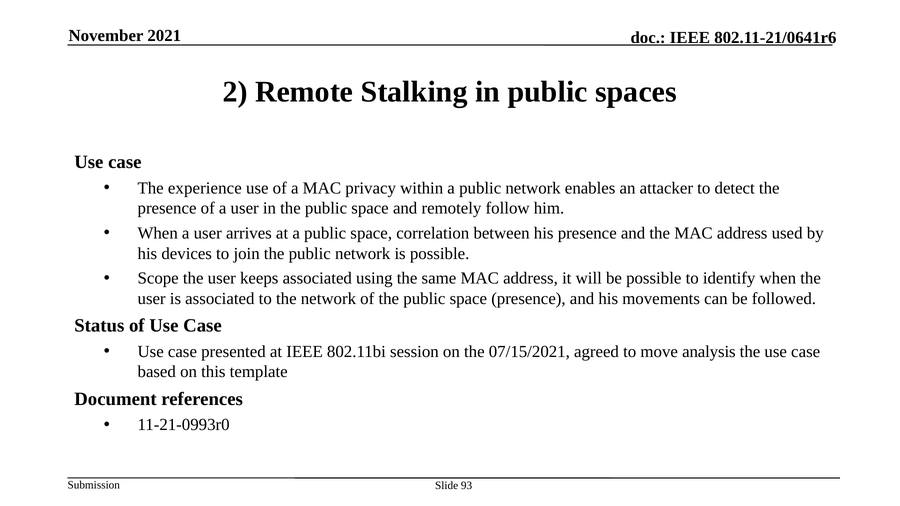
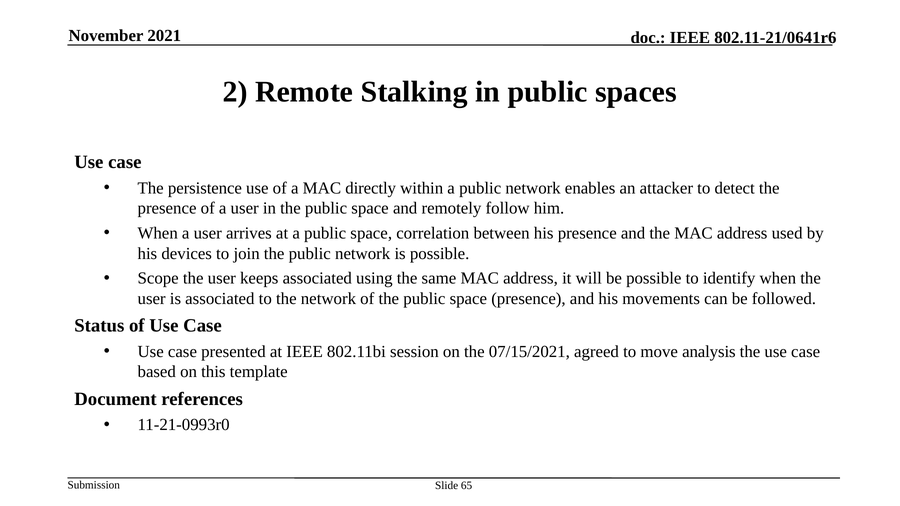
experience: experience -> persistence
privacy: privacy -> directly
93: 93 -> 65
